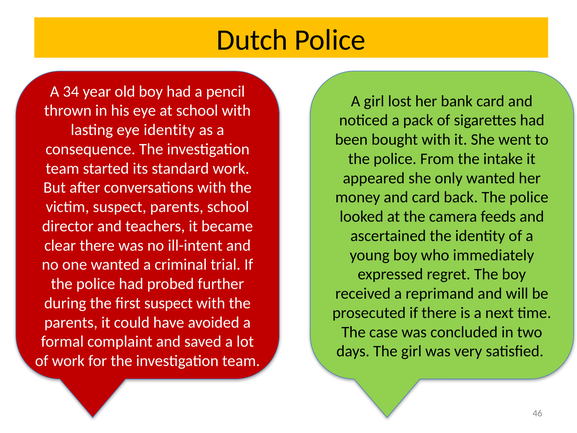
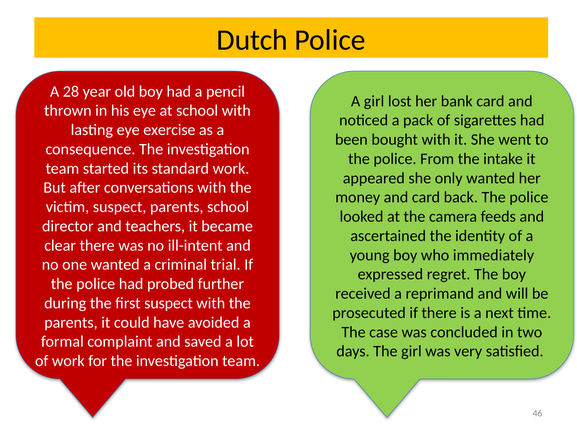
34: 34 -> 28
eye identity: identity -> exercise
